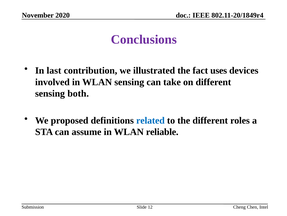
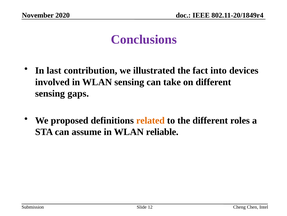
uses: uses -> into
both: both -> gaps
related colour: blue -> orange
